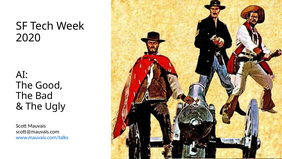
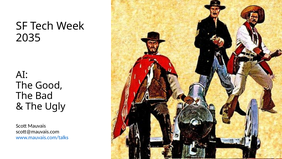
2020: 2020 -> 2035
